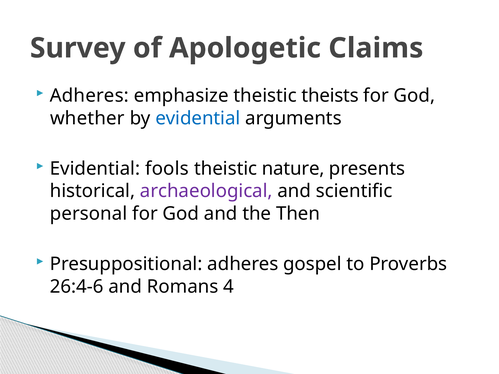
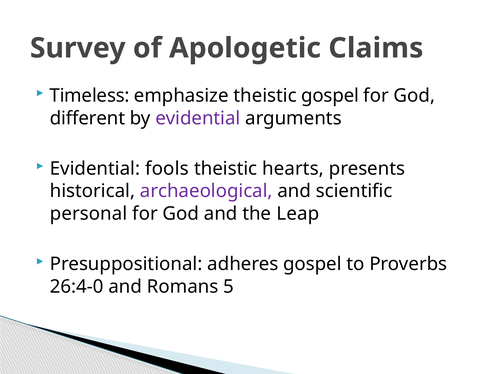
Adheres at (89, 96): Adheres -> Timeless
theistic theists: theists -> gospel
whether: whether -> different
evidential at (198, 118) colour: blue -> purple
nature: nature -> hearts
Then: Then -> Leap
26:4-6: 26:4-6 -> 26:4-0
4: 4 -> 5
